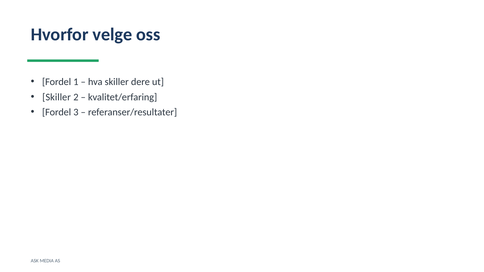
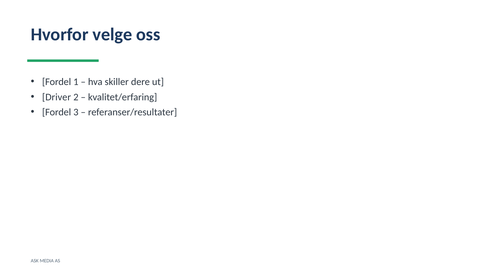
Skiller at (57, 97): Skiller -> Driver
